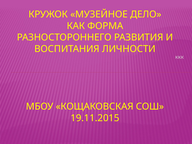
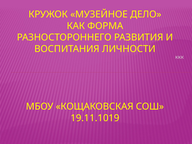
19.11.2015: 19.11.2015 -> 19.11.1019
